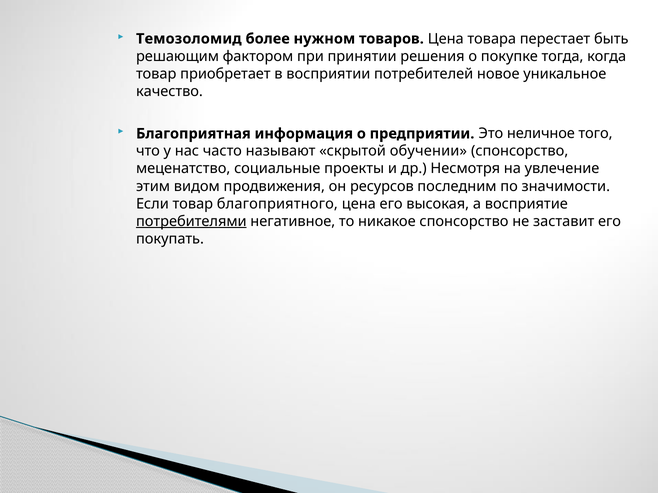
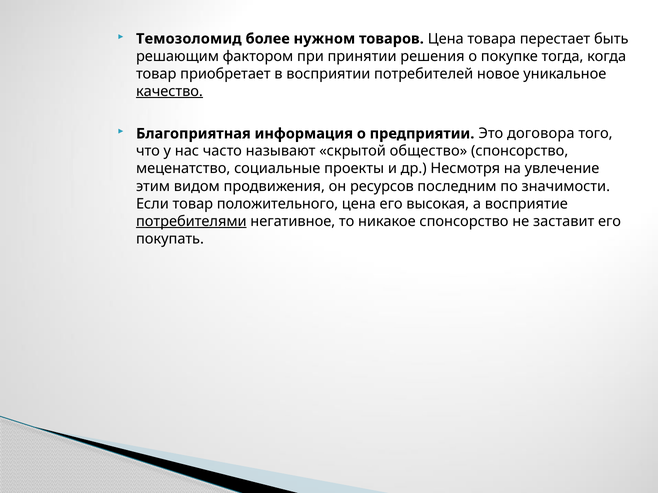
качество underline: none -> present
неличное: неличное -> договора
обучении: обучении -> общество
благоприятного: благоприятного -> положительного
